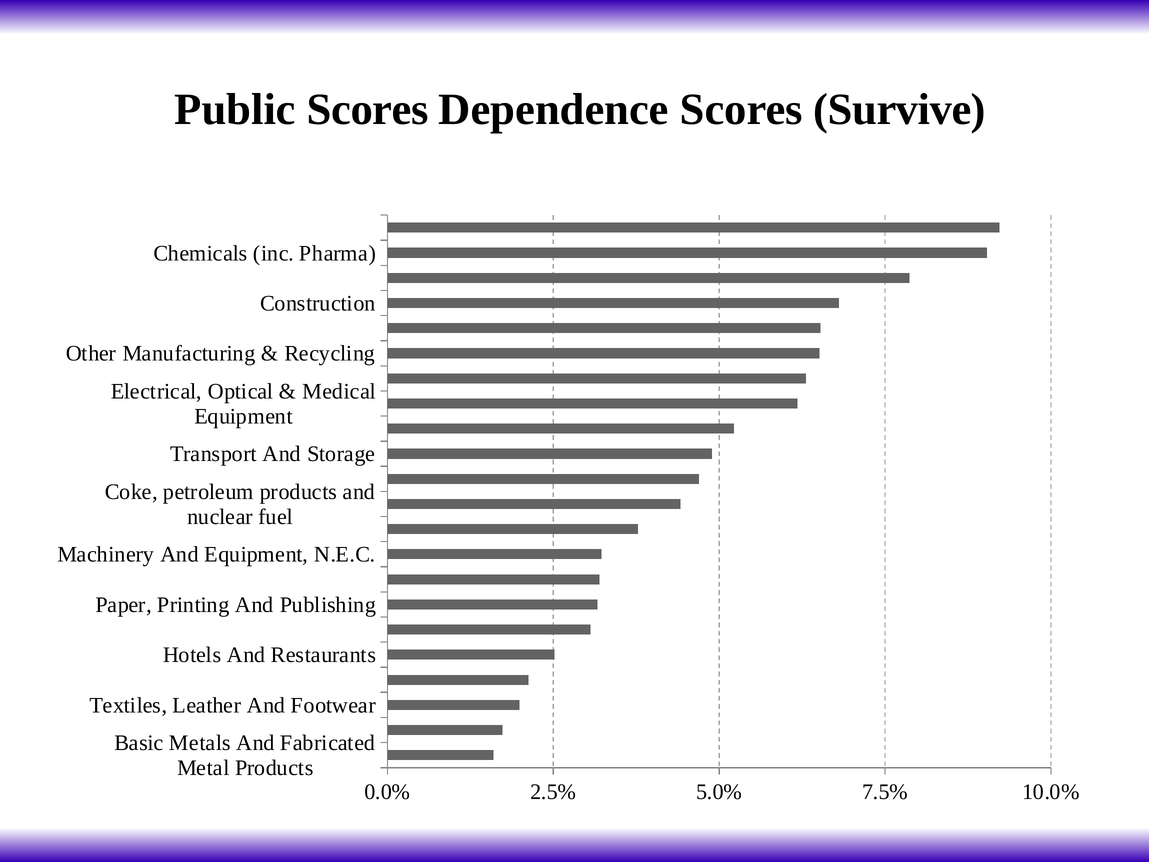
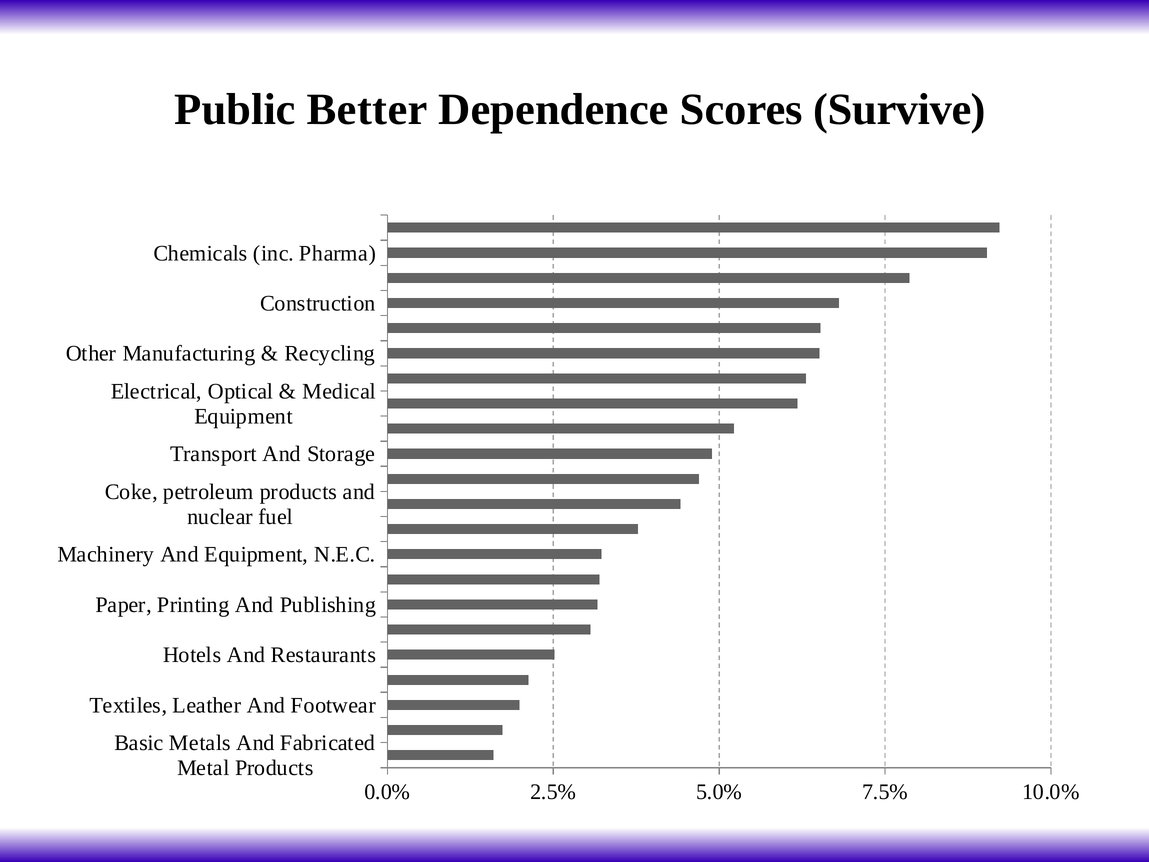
Public Scores: Scores -> Better
